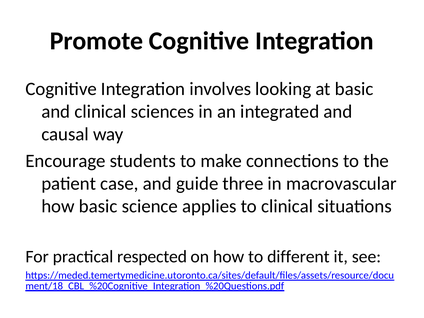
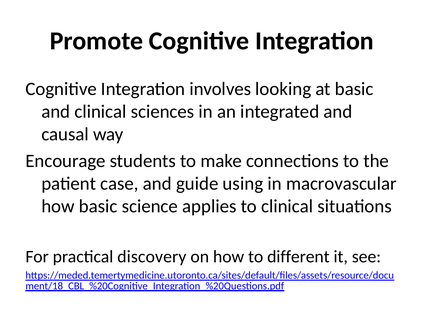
three: three -> using
respected: respected -> discovery
